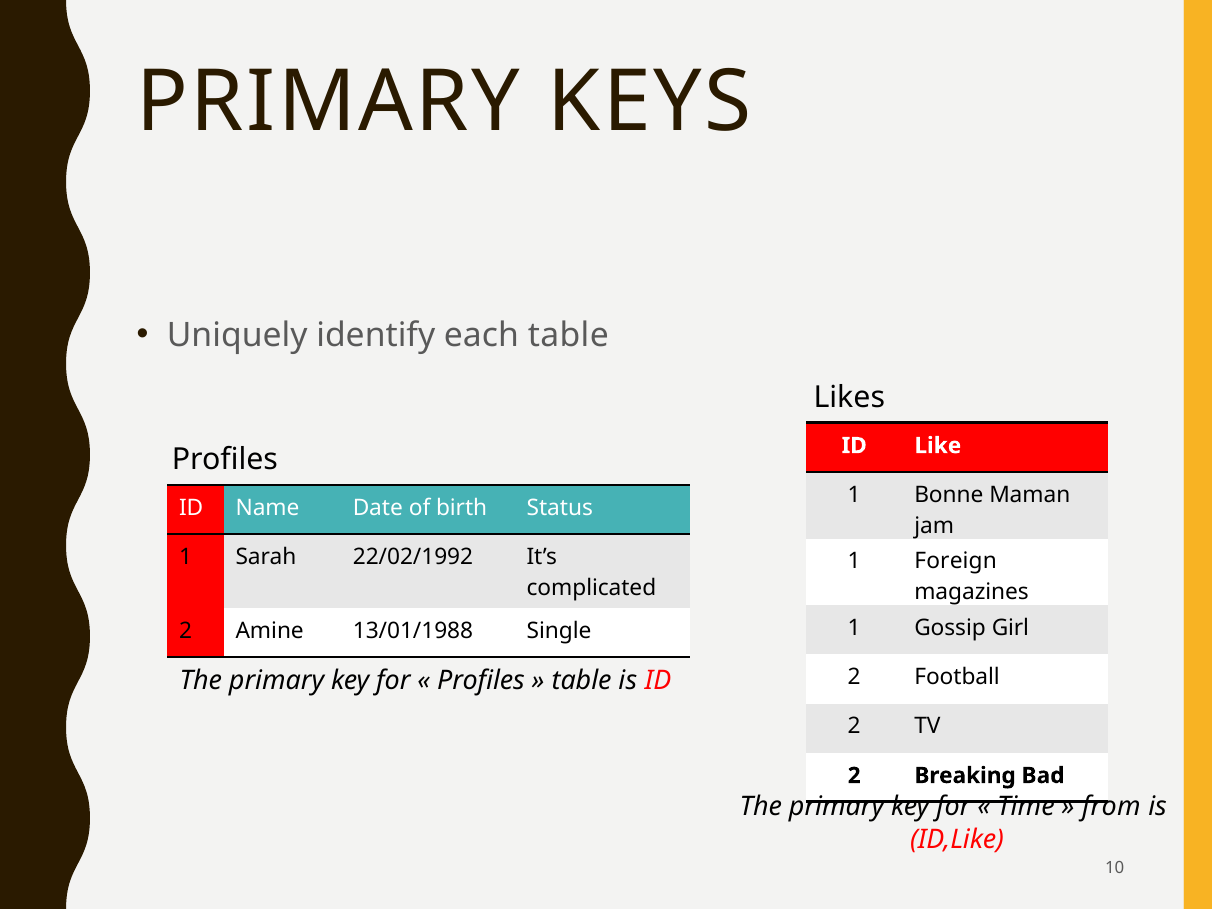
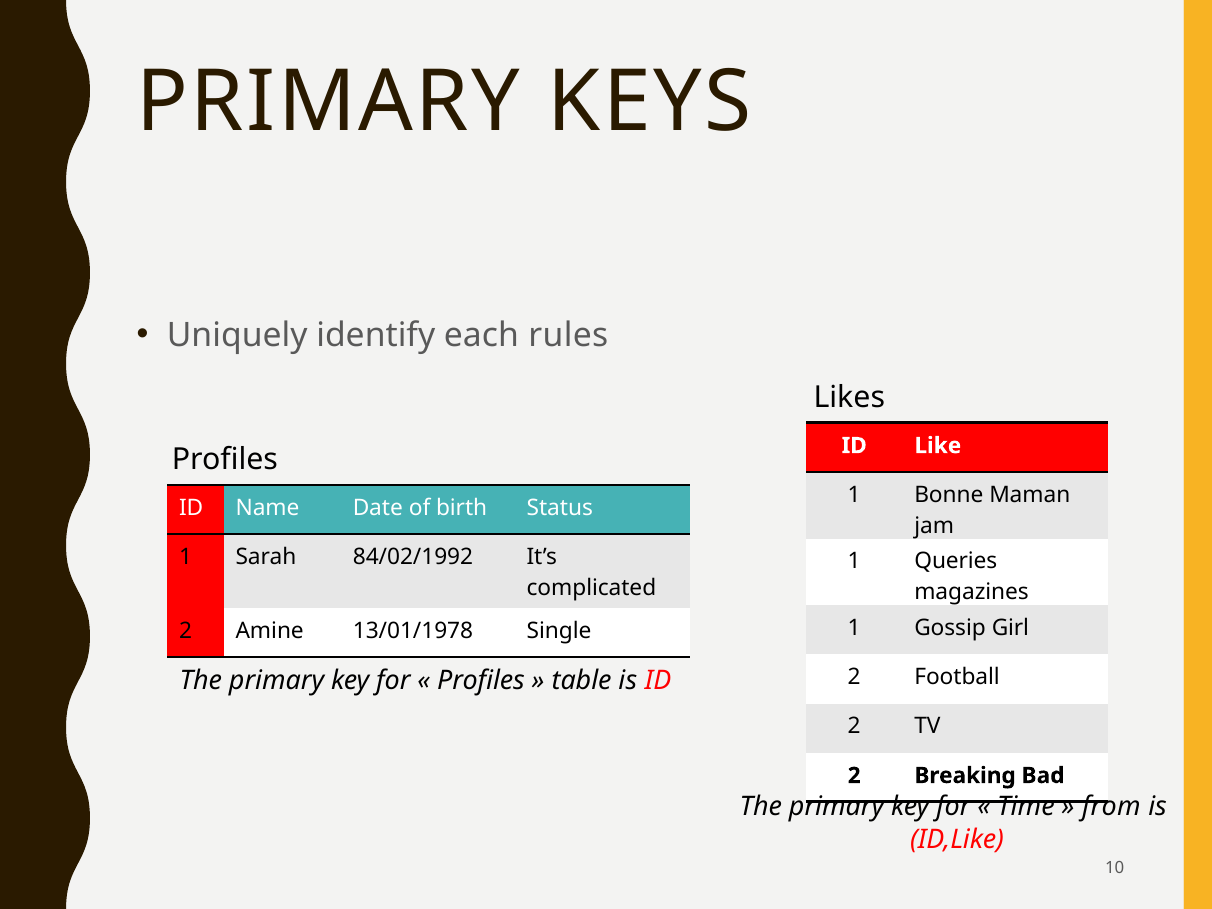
each table: table -> rules
22/02/1992: 22/02/1992 -> 84/02/1992
Foreign: Foreign -> Queries
13/01/1988: 13/01/1988 -> 13/01/1978
